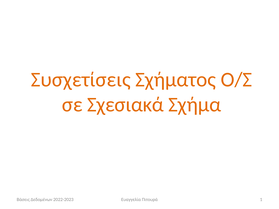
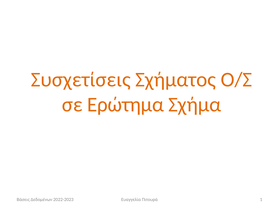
Σχεσιακά: Σχεσιακά -> Ερώτημα
